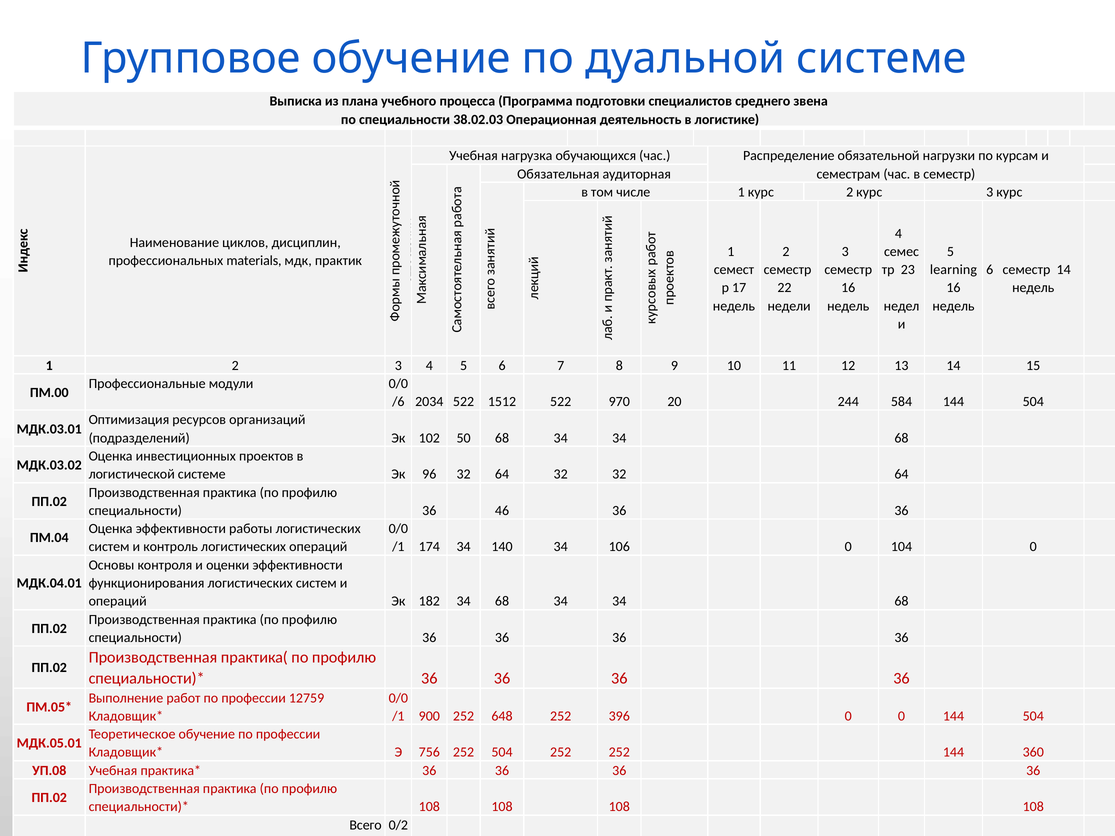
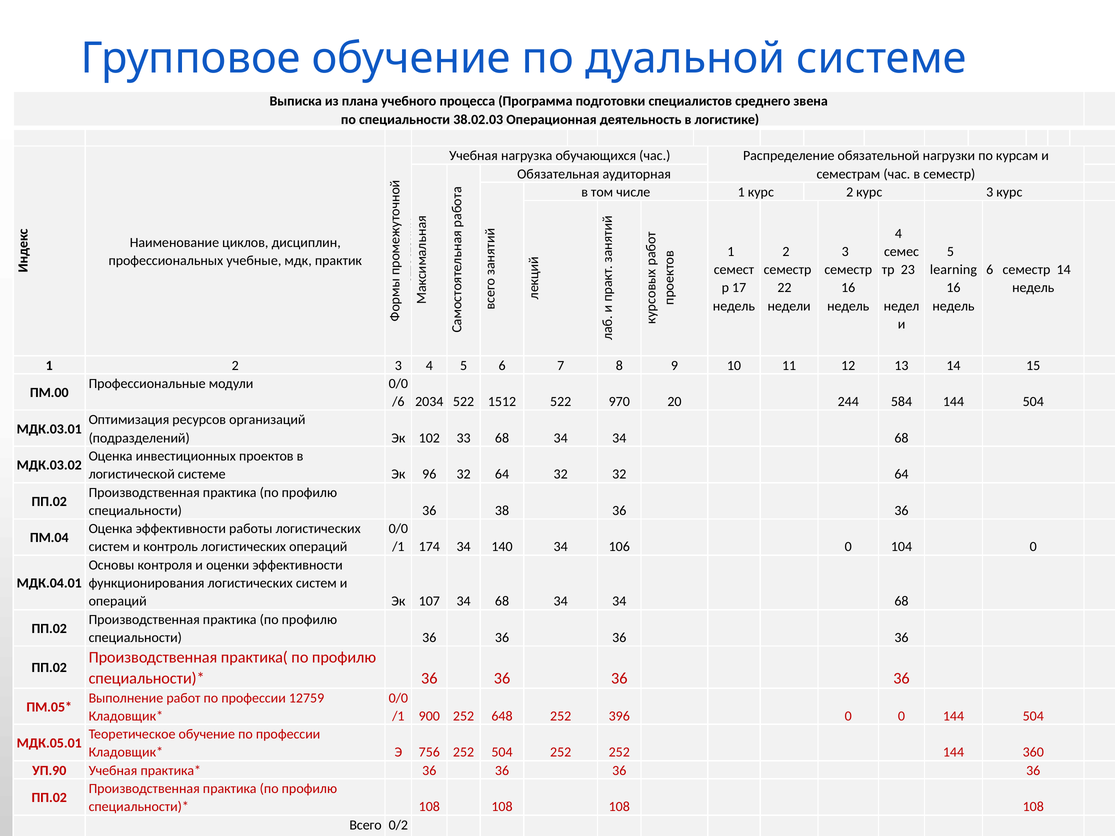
materials: materials -> учебные
50: 50 -> 33
46: 46 -> 38
182: 182 -> 107
УП.08: УП.08 -> УП.90
